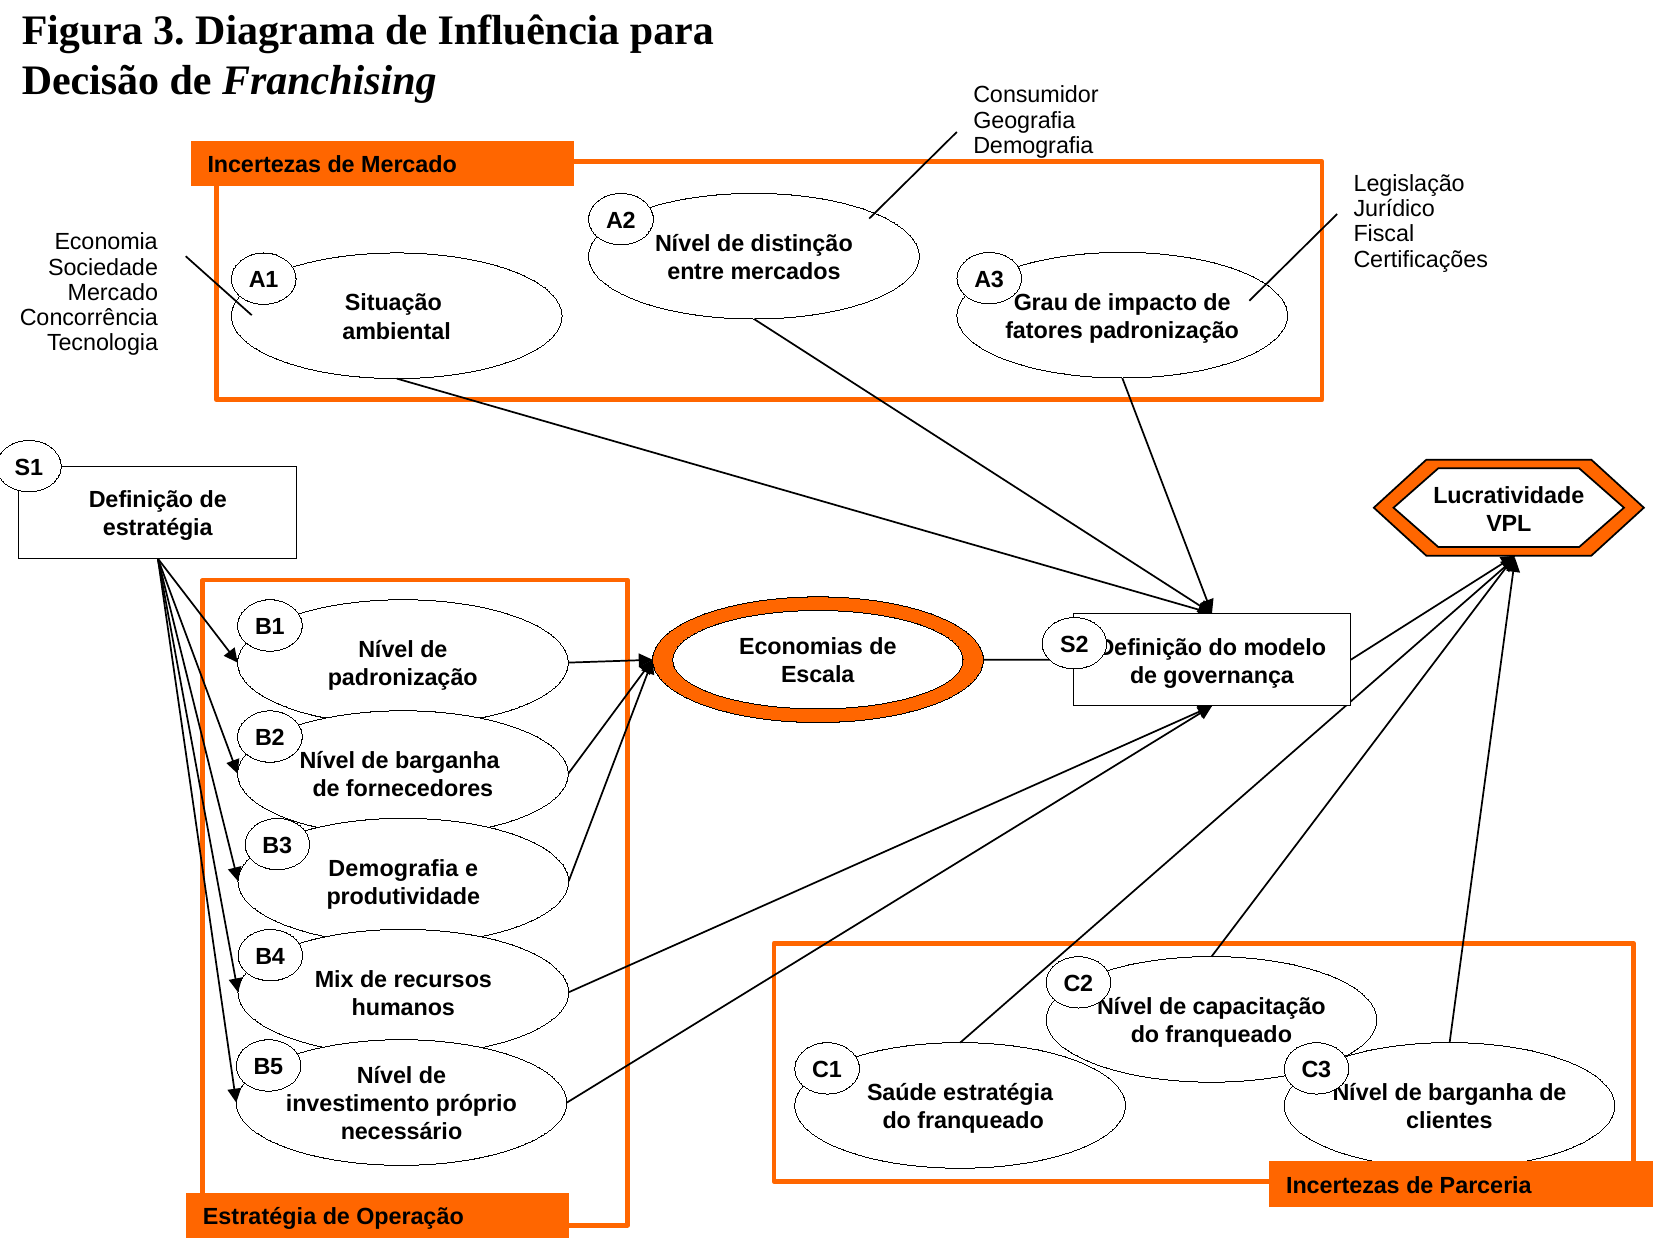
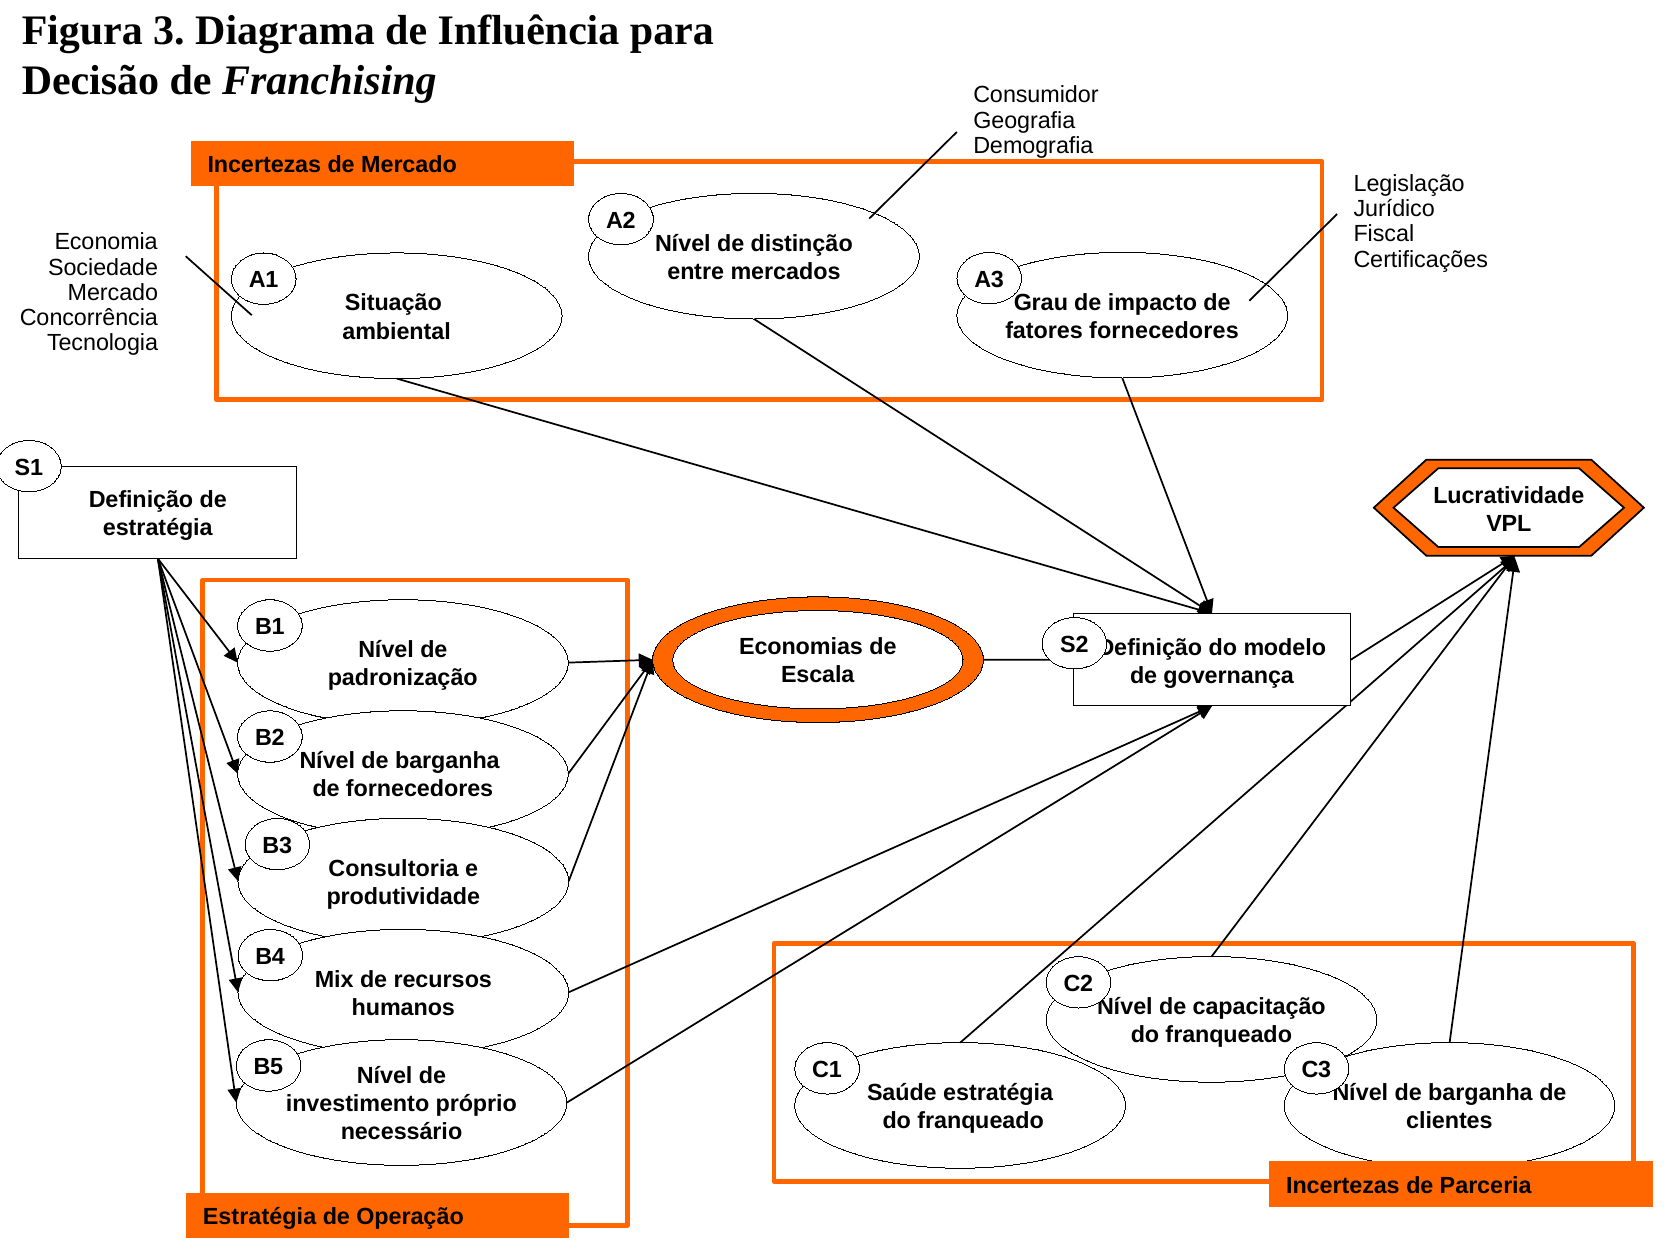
fatores padronização: padronização -> fornecedores
Demografia at (393, 869): Demografia -> Consultoria
